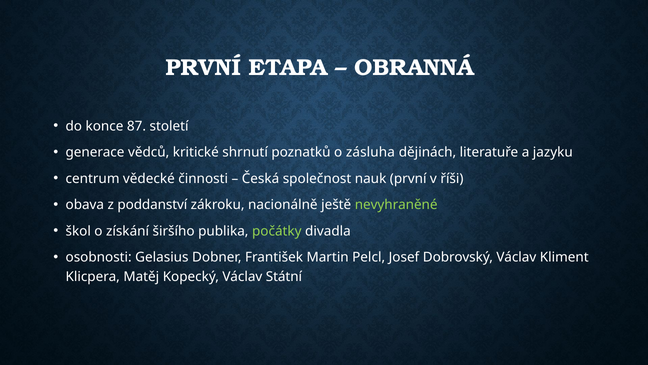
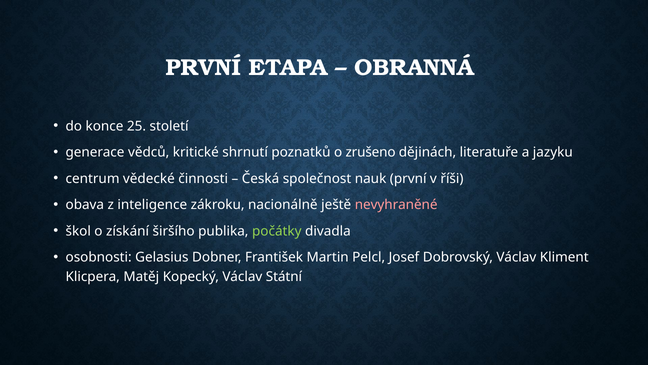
87: 87 -> 25
zásluha: zásluha -> zrušeno
poddanství: poddanství -> inteligence
nevyhraněné colour: light green -> pink
